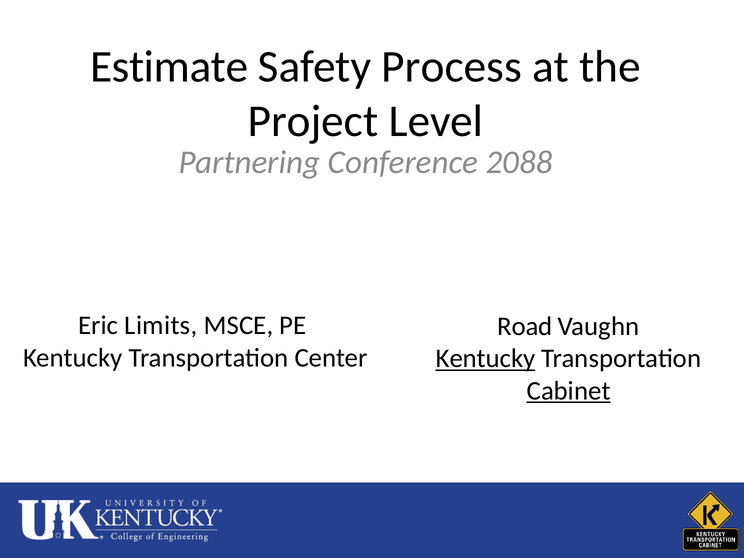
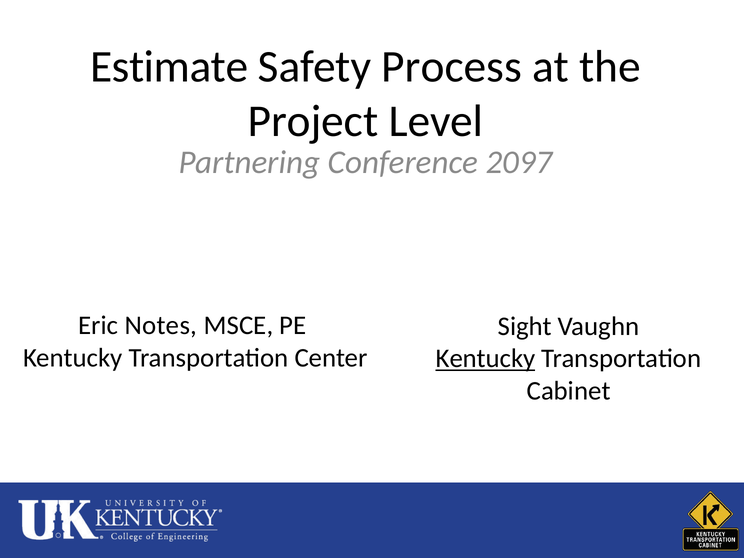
2088: 2088 -> 2097
Limits: Limits -> Notes
Road: Road -> Sight
Cabinet underline: present -> none
